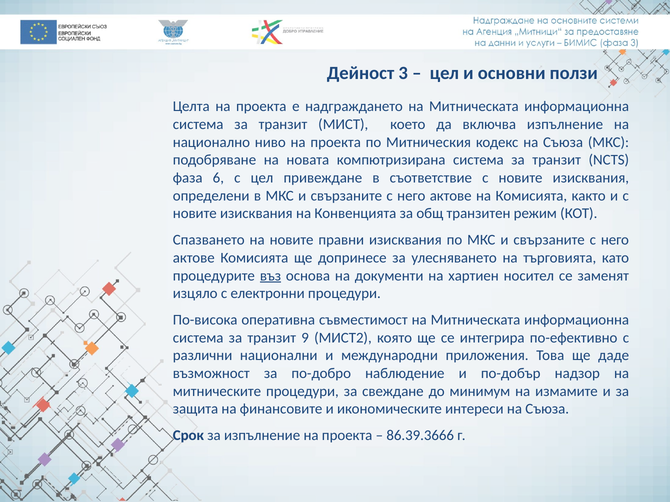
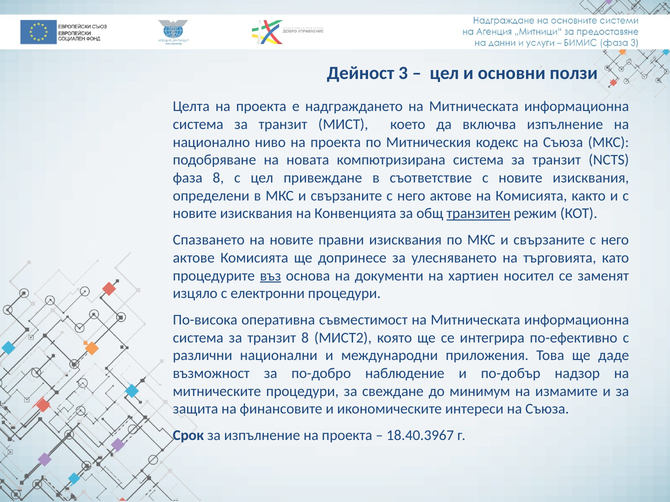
фаза 6: 6 -> 8
транзитен underline: none -> present
транзит 9: 9 -> 8
86.39.3666: 86.39.3666 -> 18.40.3967
